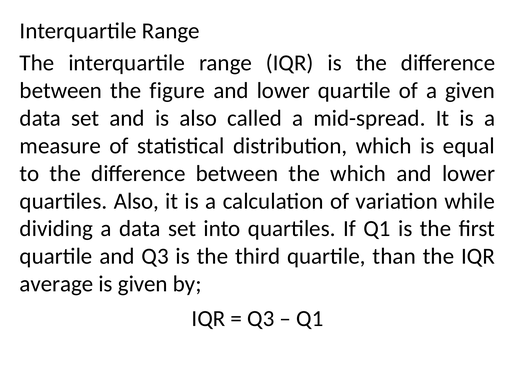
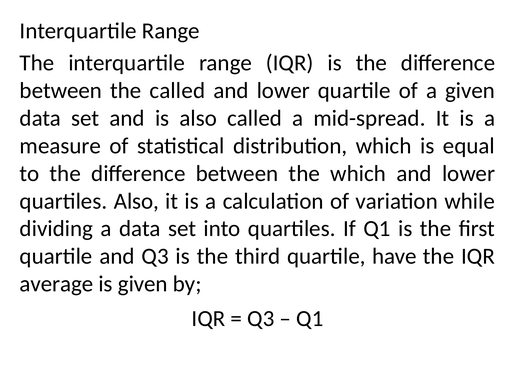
the figure: figure -> called
than: than -> have
